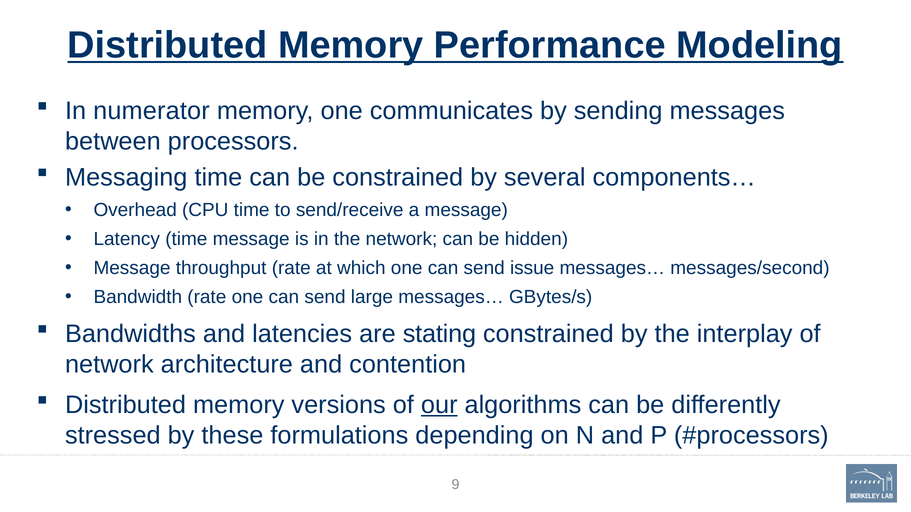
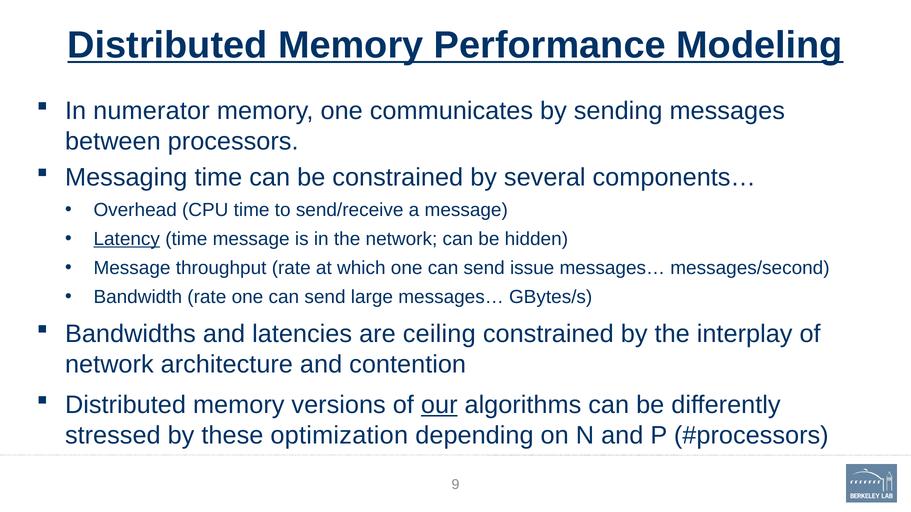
Latency underline: none -> present
stating: stating -> ceiling
formulations: formulations -> optimization
